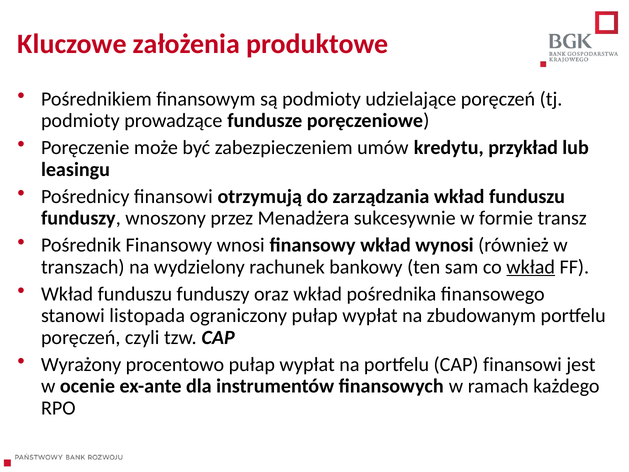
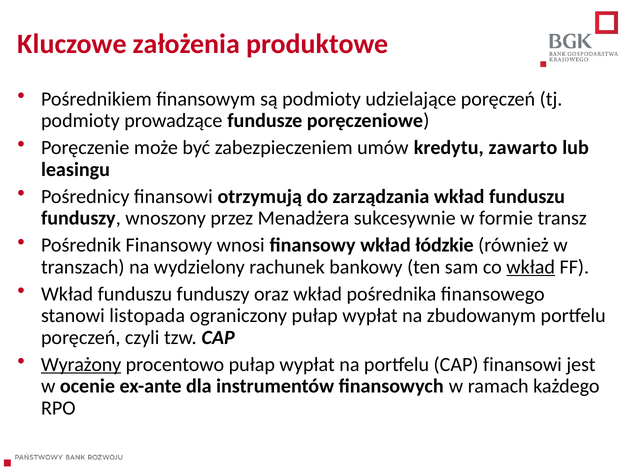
przykład: przykład -> zawarto
wynosi: wynosi -> łódzkie
Wyrażony underline: none -> present
